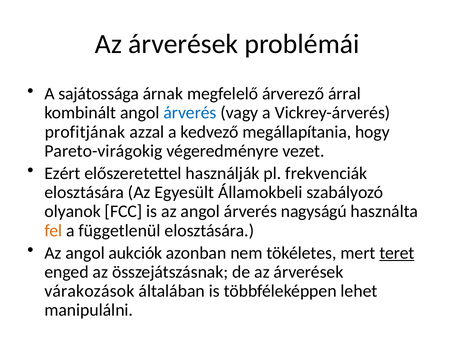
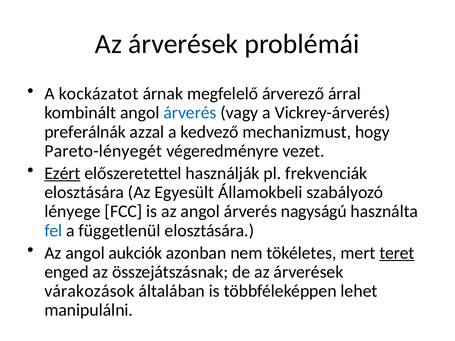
sajátossága: sajátossága -> kockázatot
profitjának: profitjának -> preferálnák
megállapítania: megállapítania -> mechanizmust
Pareto-virágokig: Pareto-virágokig -> Pareto-lényegét
Ezért underline: none -> present
olyanok: olyanok -> lényege
fel colour: orange -> blue
